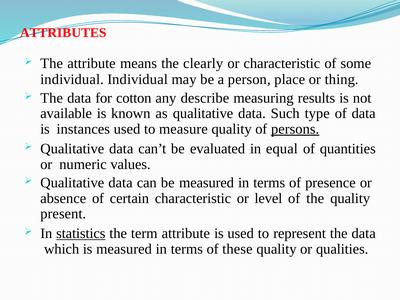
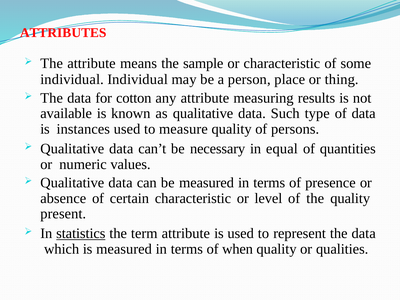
clearly: clearly -> sample
any describe: describe -> attribute
persons underline: present -> none
evaluated: evaluated -> necessary
these: these -> when
